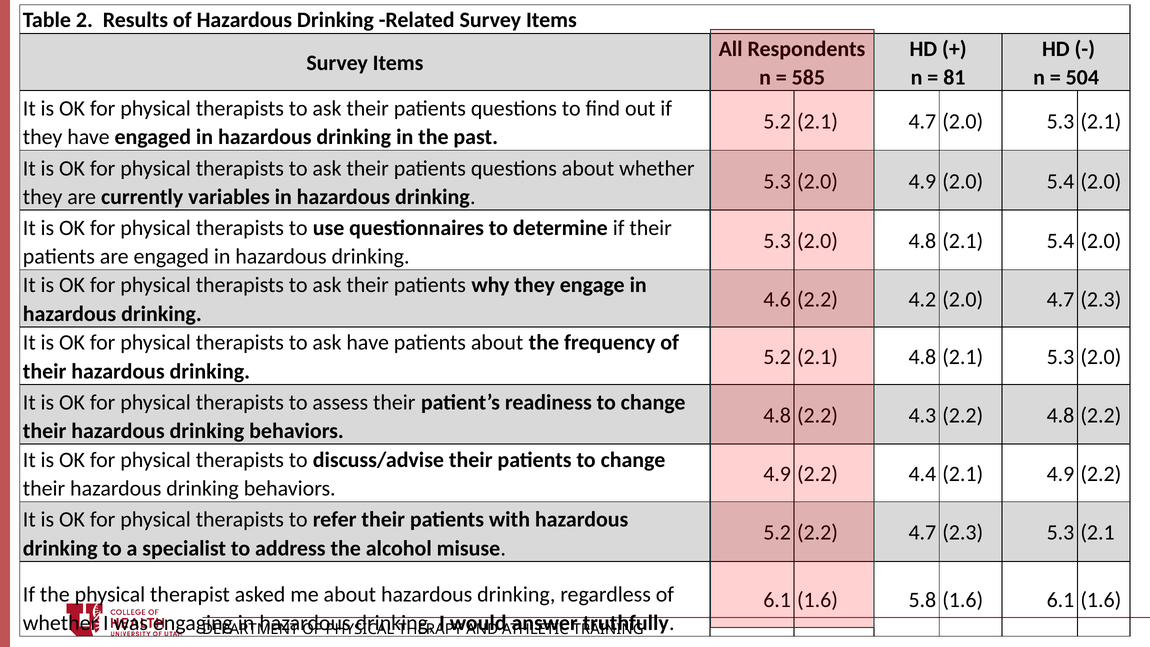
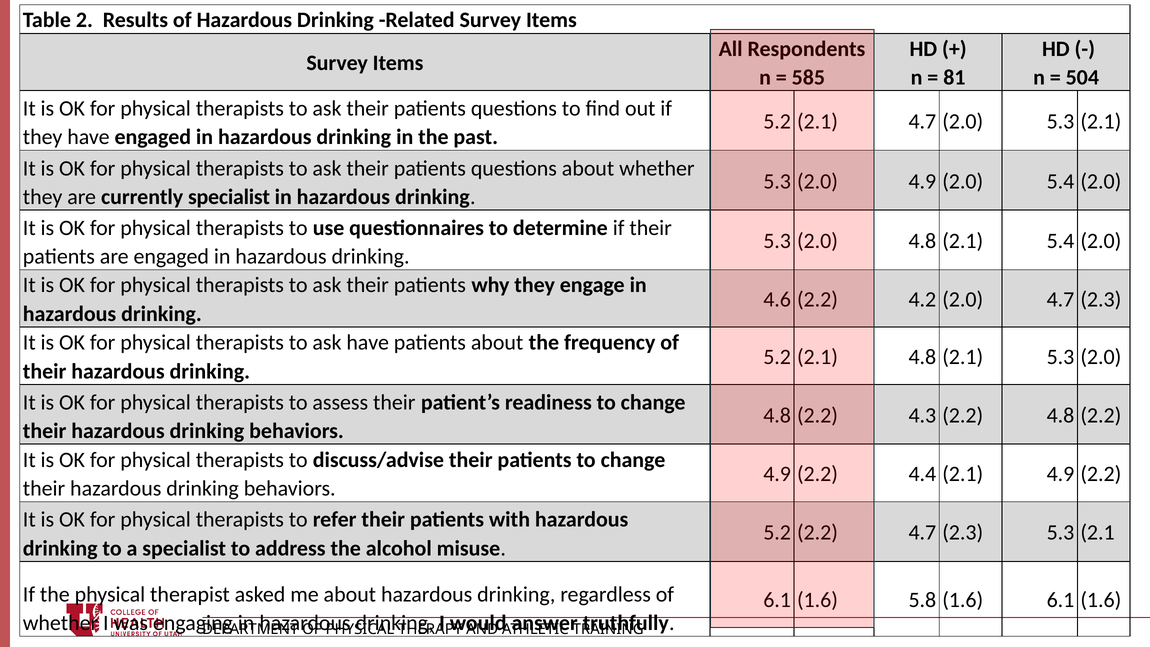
currently variables: variables -> specialist
